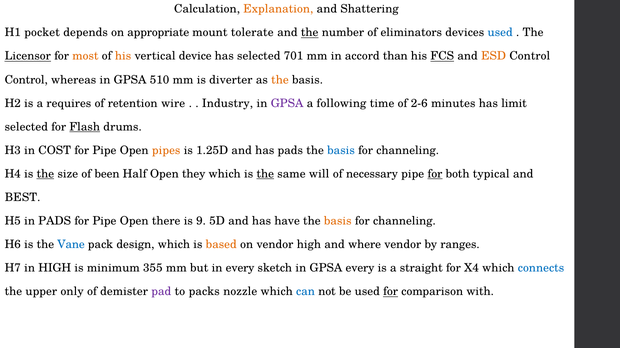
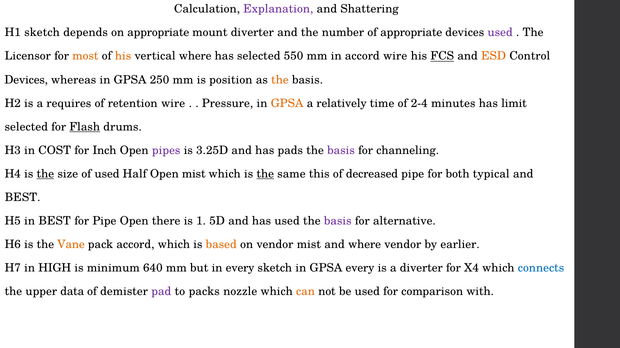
Explanation colour: orange -> purple
H1 pocket: pocket -> sketch
mount tolerate: tolerate -> diverter
the at (310, 33) underline: present -> none
of eliminators: eliminators -> appropriate
used at (500, 33) colour: blue -> purple
Licensor underline: present -> none
vertical device: device -> where
701: 701 -> 550
accord than: than -> wire
Control at (26, 80): Control -> Devices
510: 510 -> 250
diverter: diverter -> position
Industry: Industry -> Pressure
GPSA at (287, 103) colour: purple -> orange
following: following -> relatively
2-6: 2-6 -> 2-4
Pipe at (104, 151): Pipe -> Inch
pipes colour: orange -> purple
1.25D: 1.25D -> 3.25D
basis at (341, 151) colour: blue -> purple
of been: been -> used
Open they: they -> mist
will: will -> this
necessary: necessary -> decreased
for at (435, 174) underline: present -> none
in PADS: PADS -> BEST
9: 9 -> 1
has have: have -> used
basis at (338, 221) colour: orange -> purple
channeling at (404, 221): channeling -> alternative
Vane colour: blue -> orange
pack design: design -> accord
vendor high: high -> mist
ranges: ranges -> earlier
355: 355 -> 640
a straight: straight -> diverter
only: only -> data
can colour: blue -> orange
for at (391, 292) underline: present -> none
